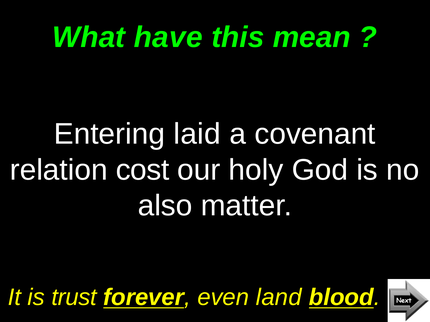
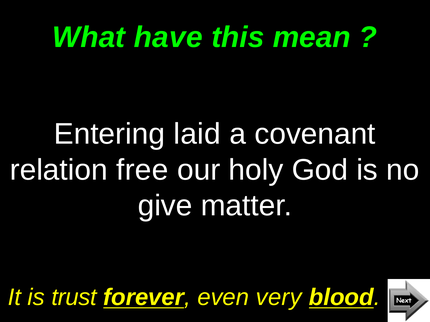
cost: cost -> free
also: also -> give
land: land -> very
